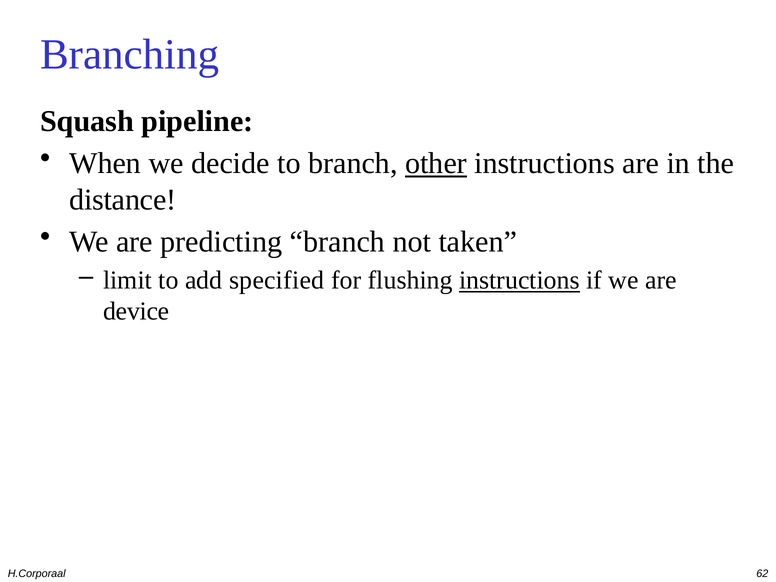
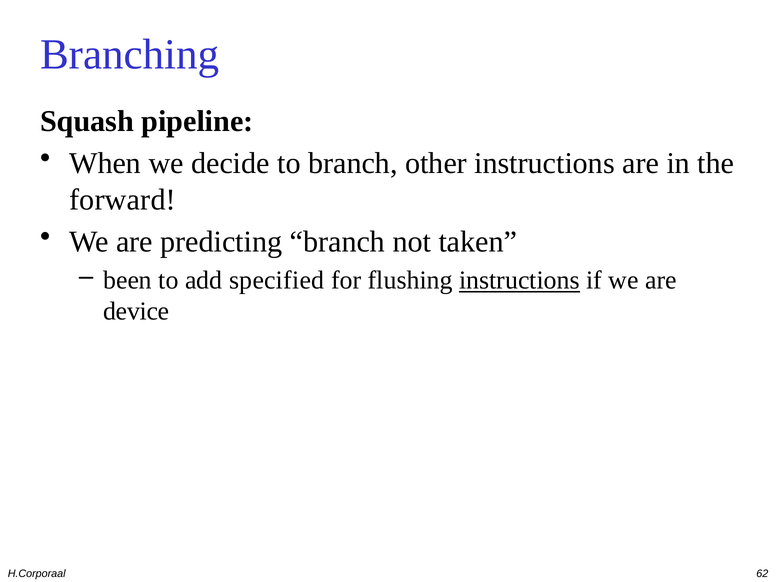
other underline: present -> none
distance: distance -> forward
limit: limit -> been
